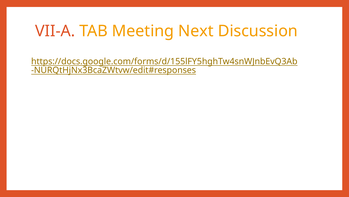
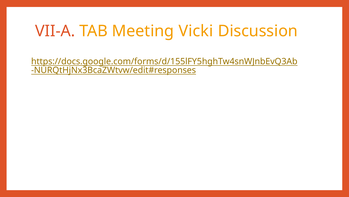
Next: Next -> Vicki
